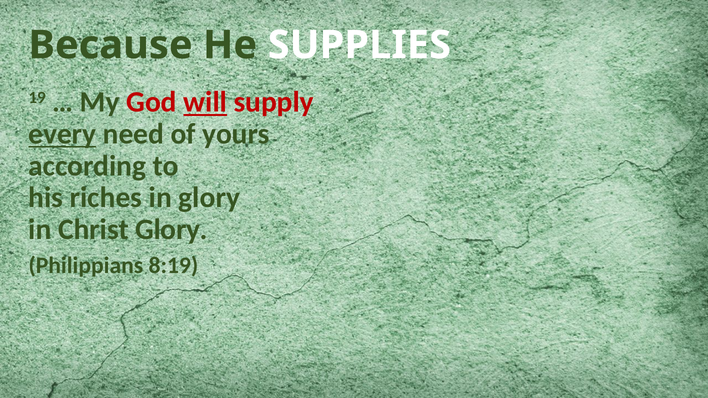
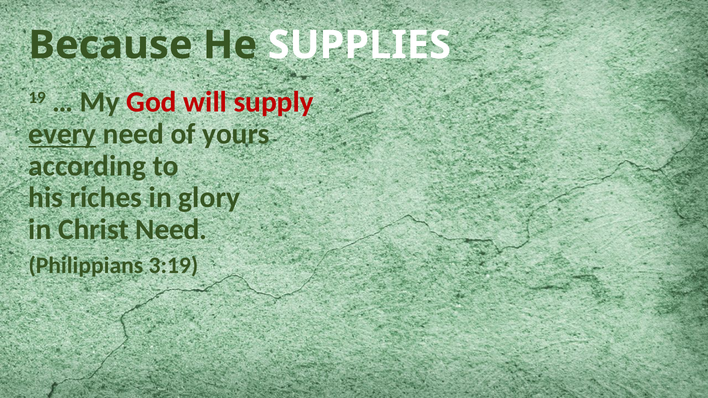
will underline: present -> none
Christ Glory: Glory -> Need
8:19: 8:19 -> 3:19
